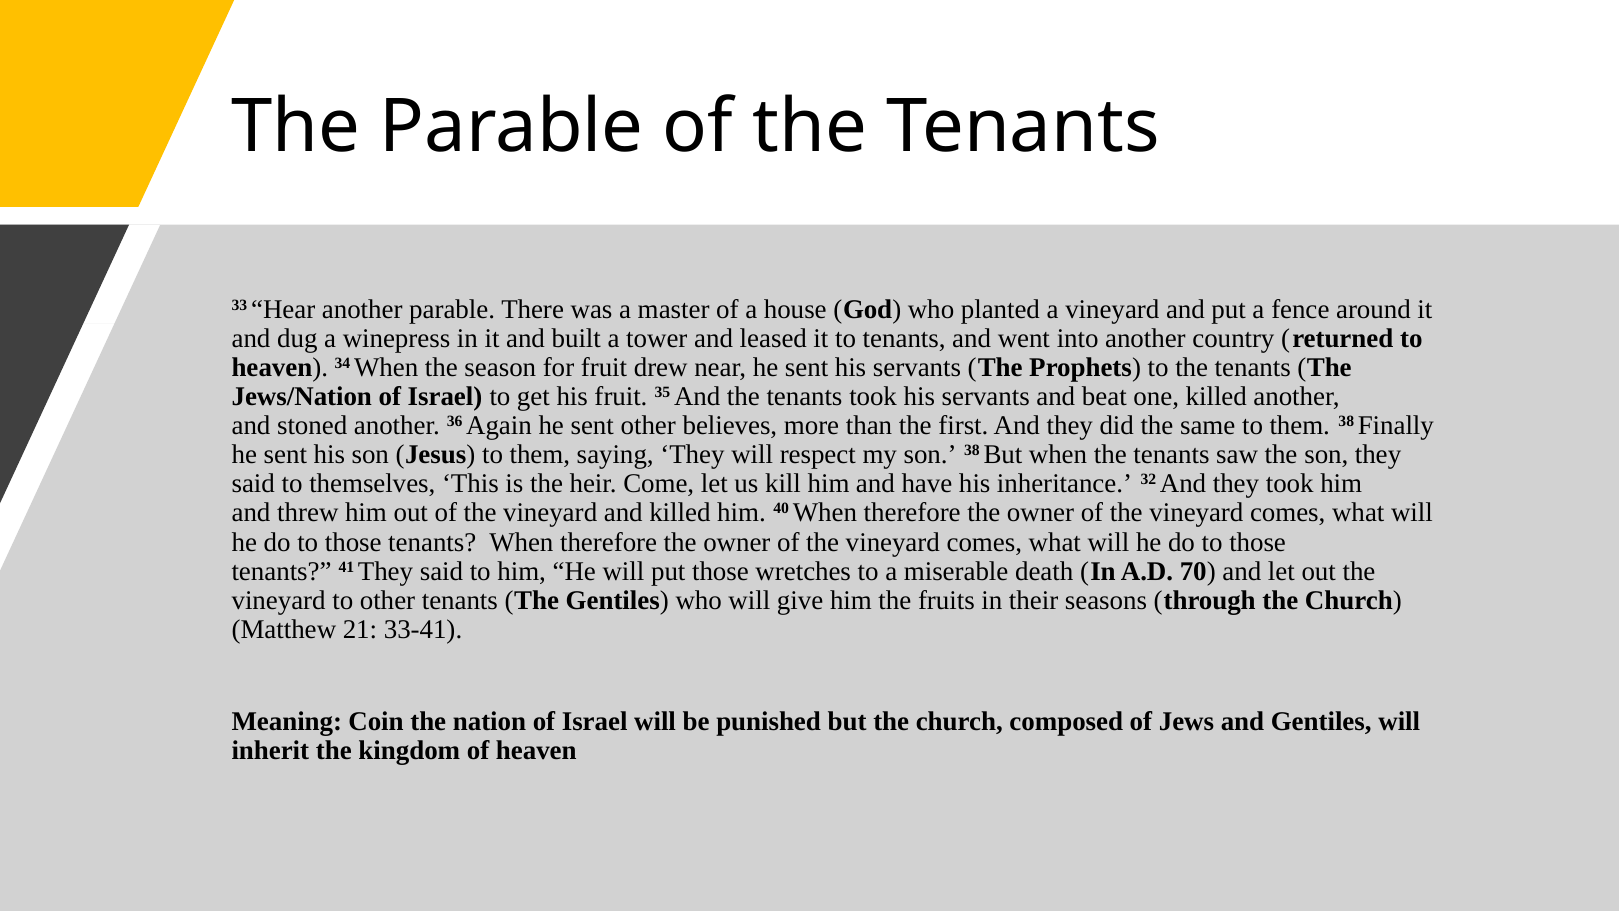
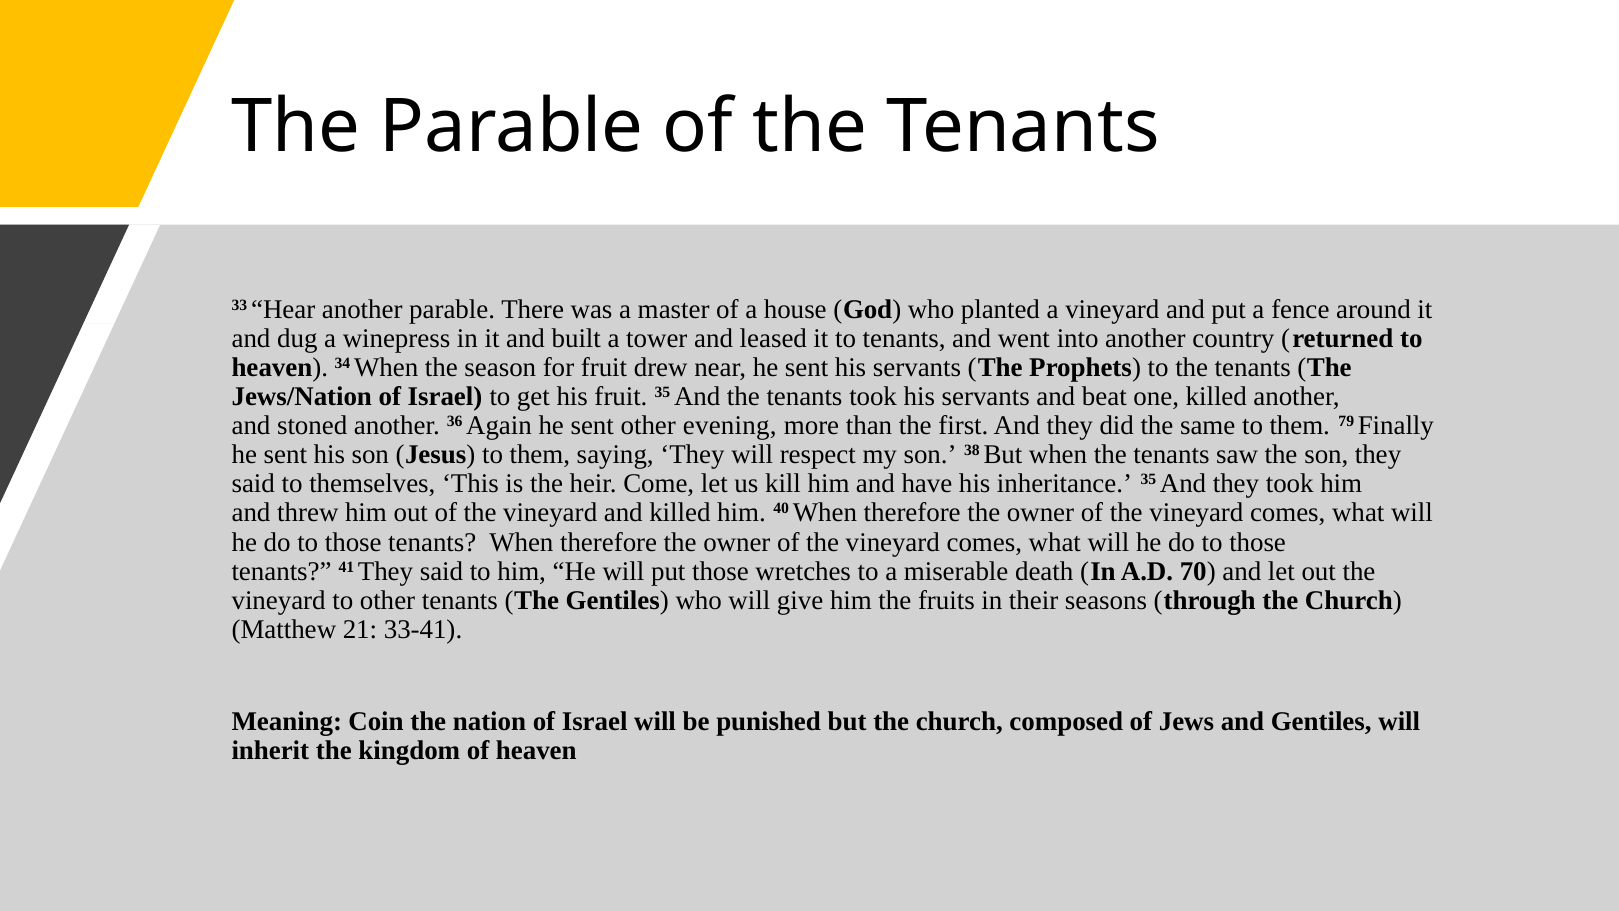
believes: believes -> evening
them 38: 38 -> 79
inheritance 32: 32 -> 35
